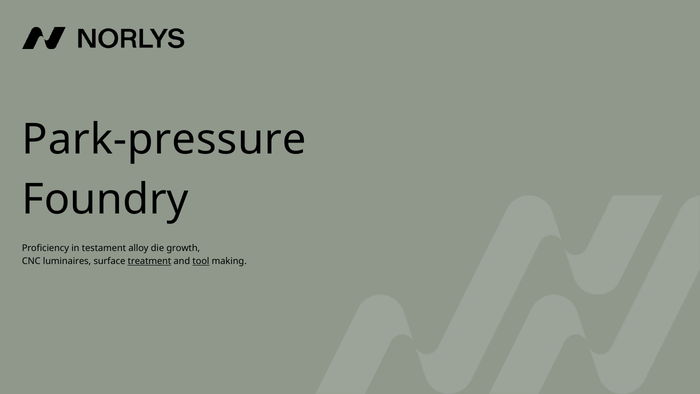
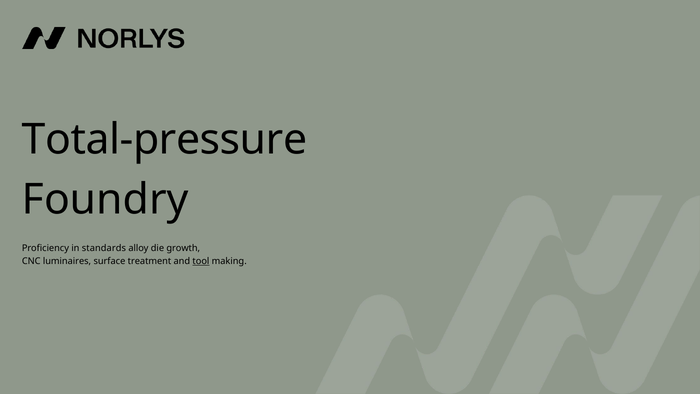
Park-pressure: Park-pressure -> Total-pressure
testament: testament -> standards
treatment underline: present -> none
